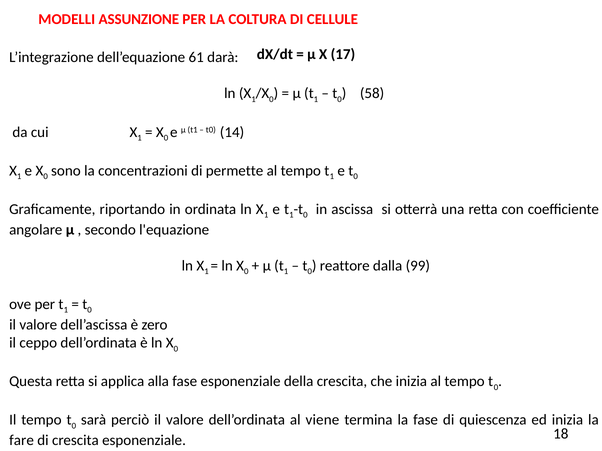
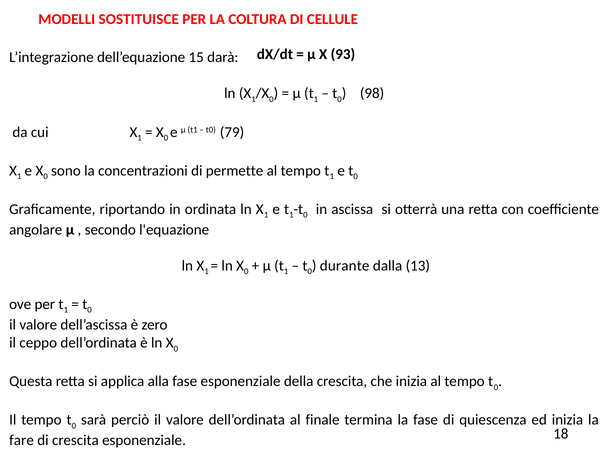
ASSUNZIONE: ASSUNZIONE -> SOSTITUISCE
17: 17 -> 93
61: 61 -> 15
58: 58 -> 98
14: 14 -> 79
reattore: reattore -> durante
99: 99 -> 13
viene: viene -> finale
